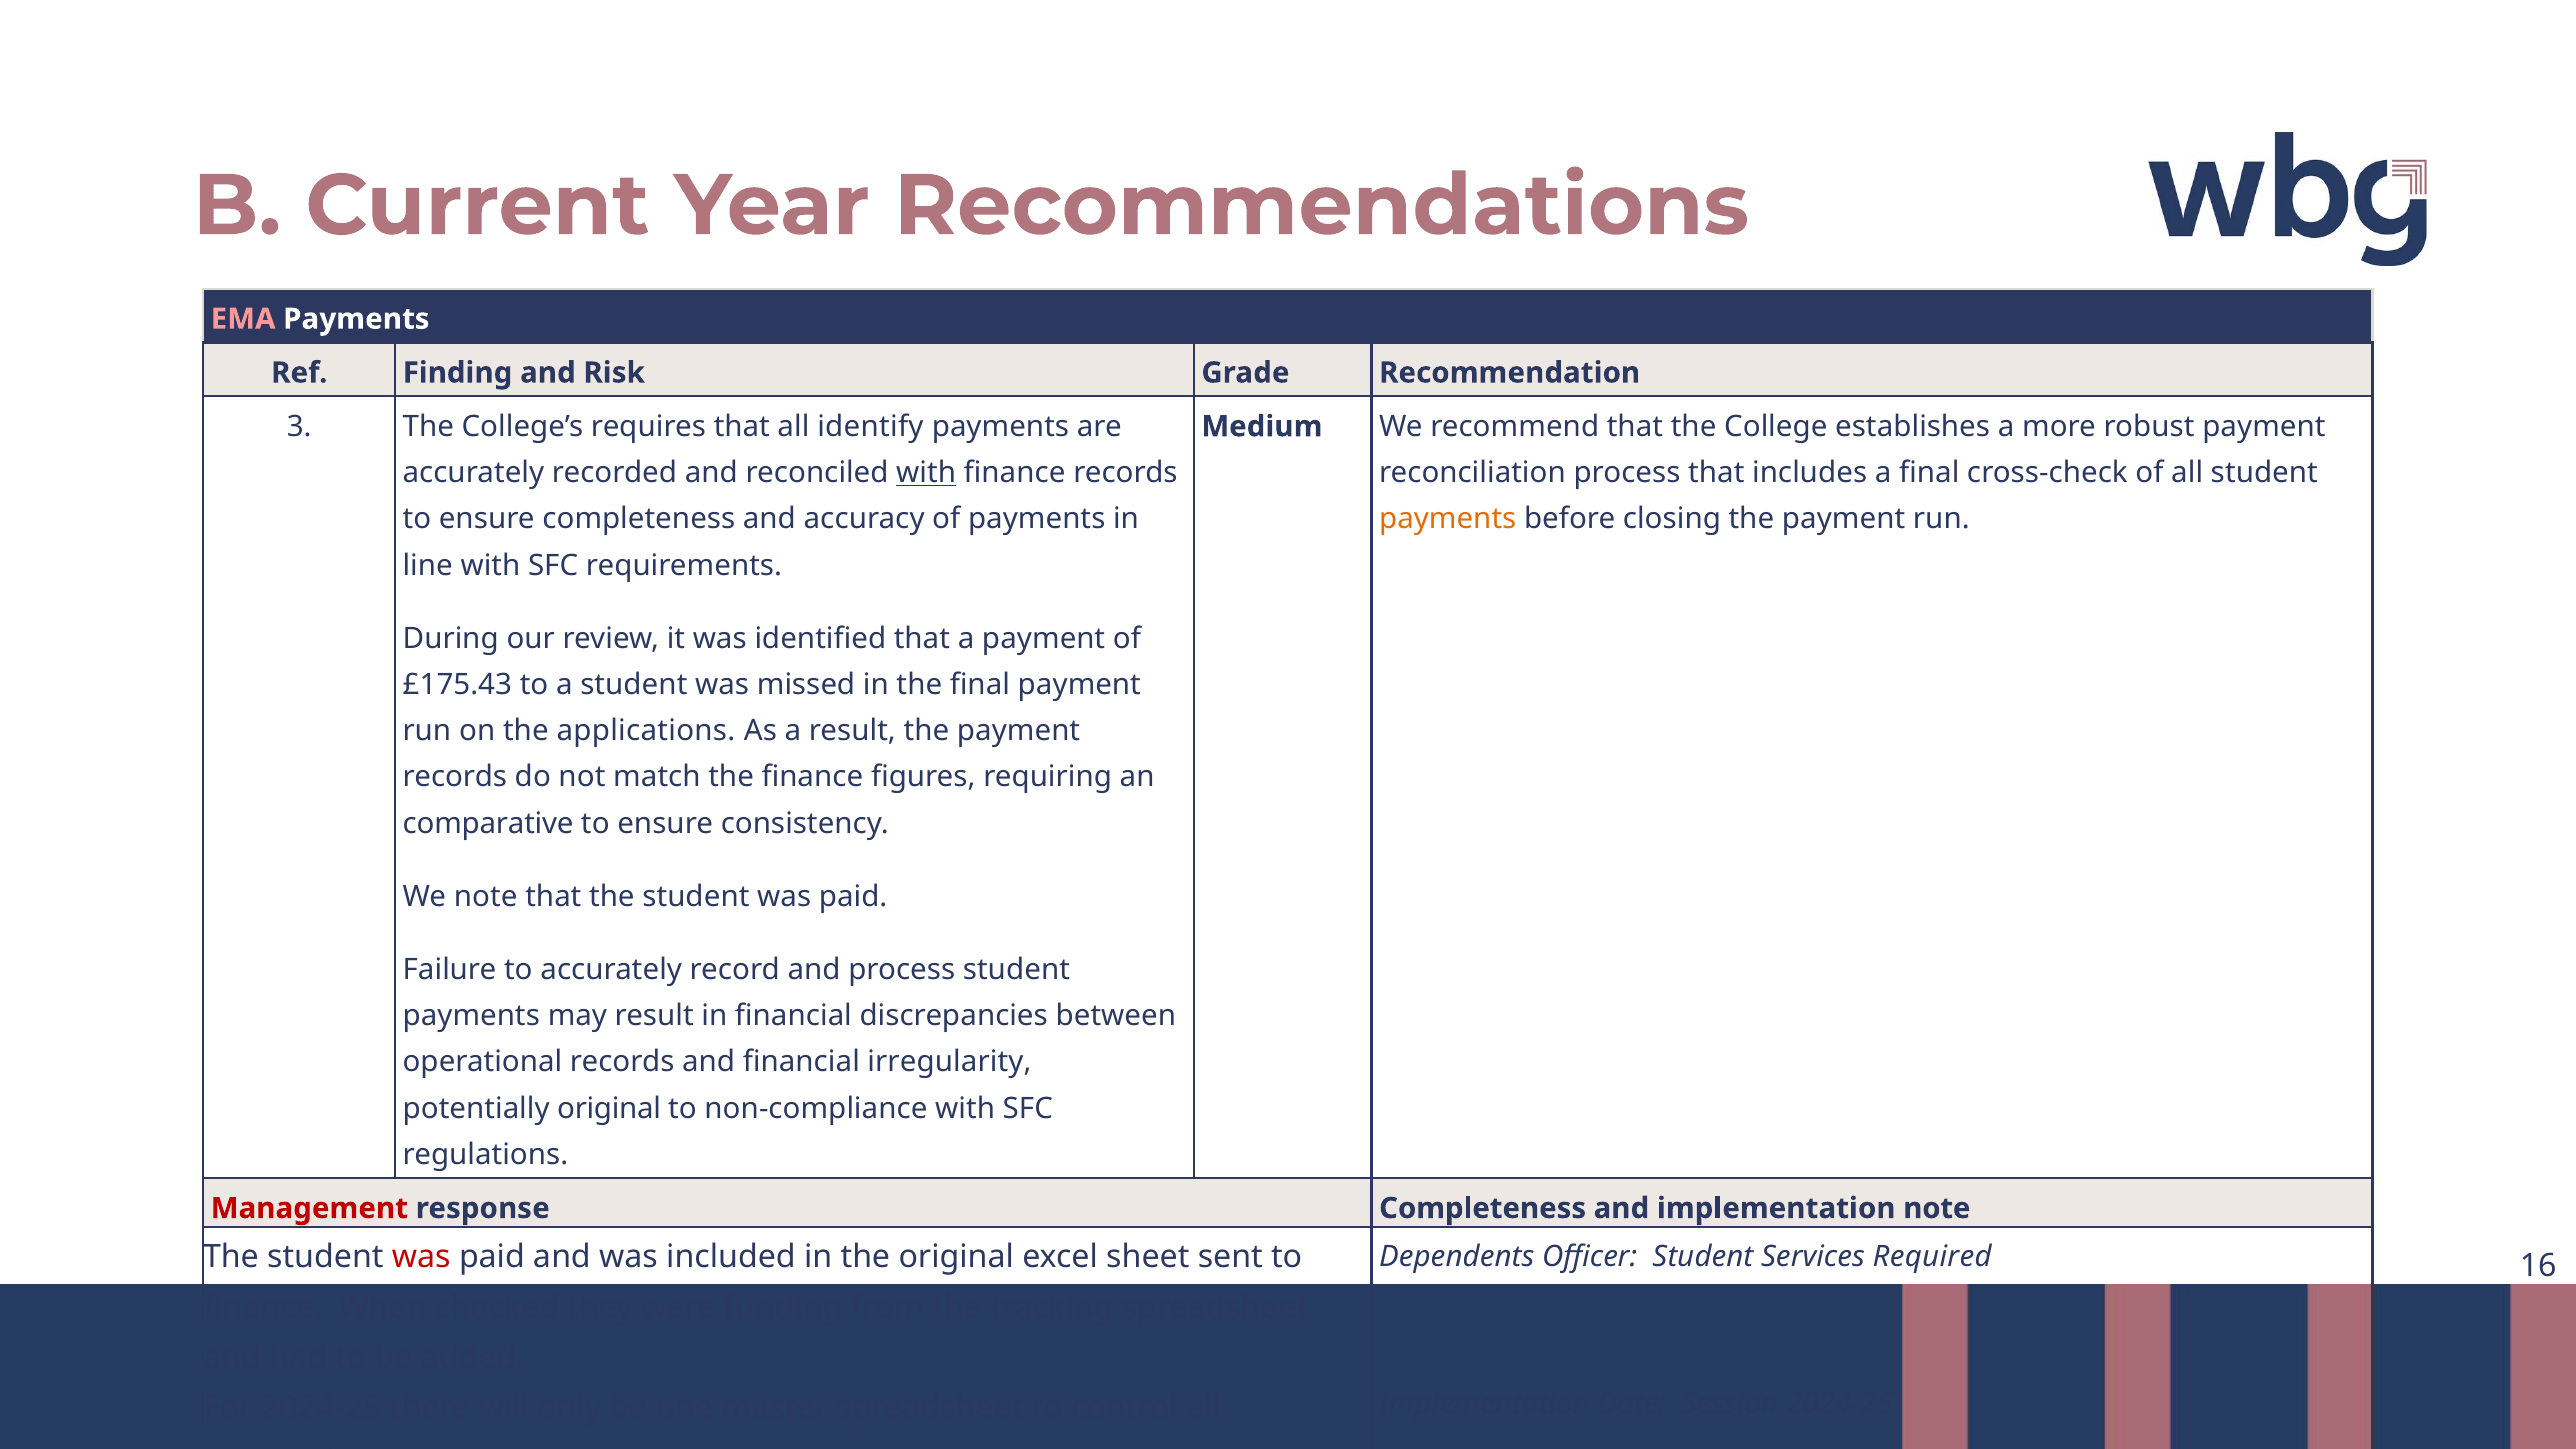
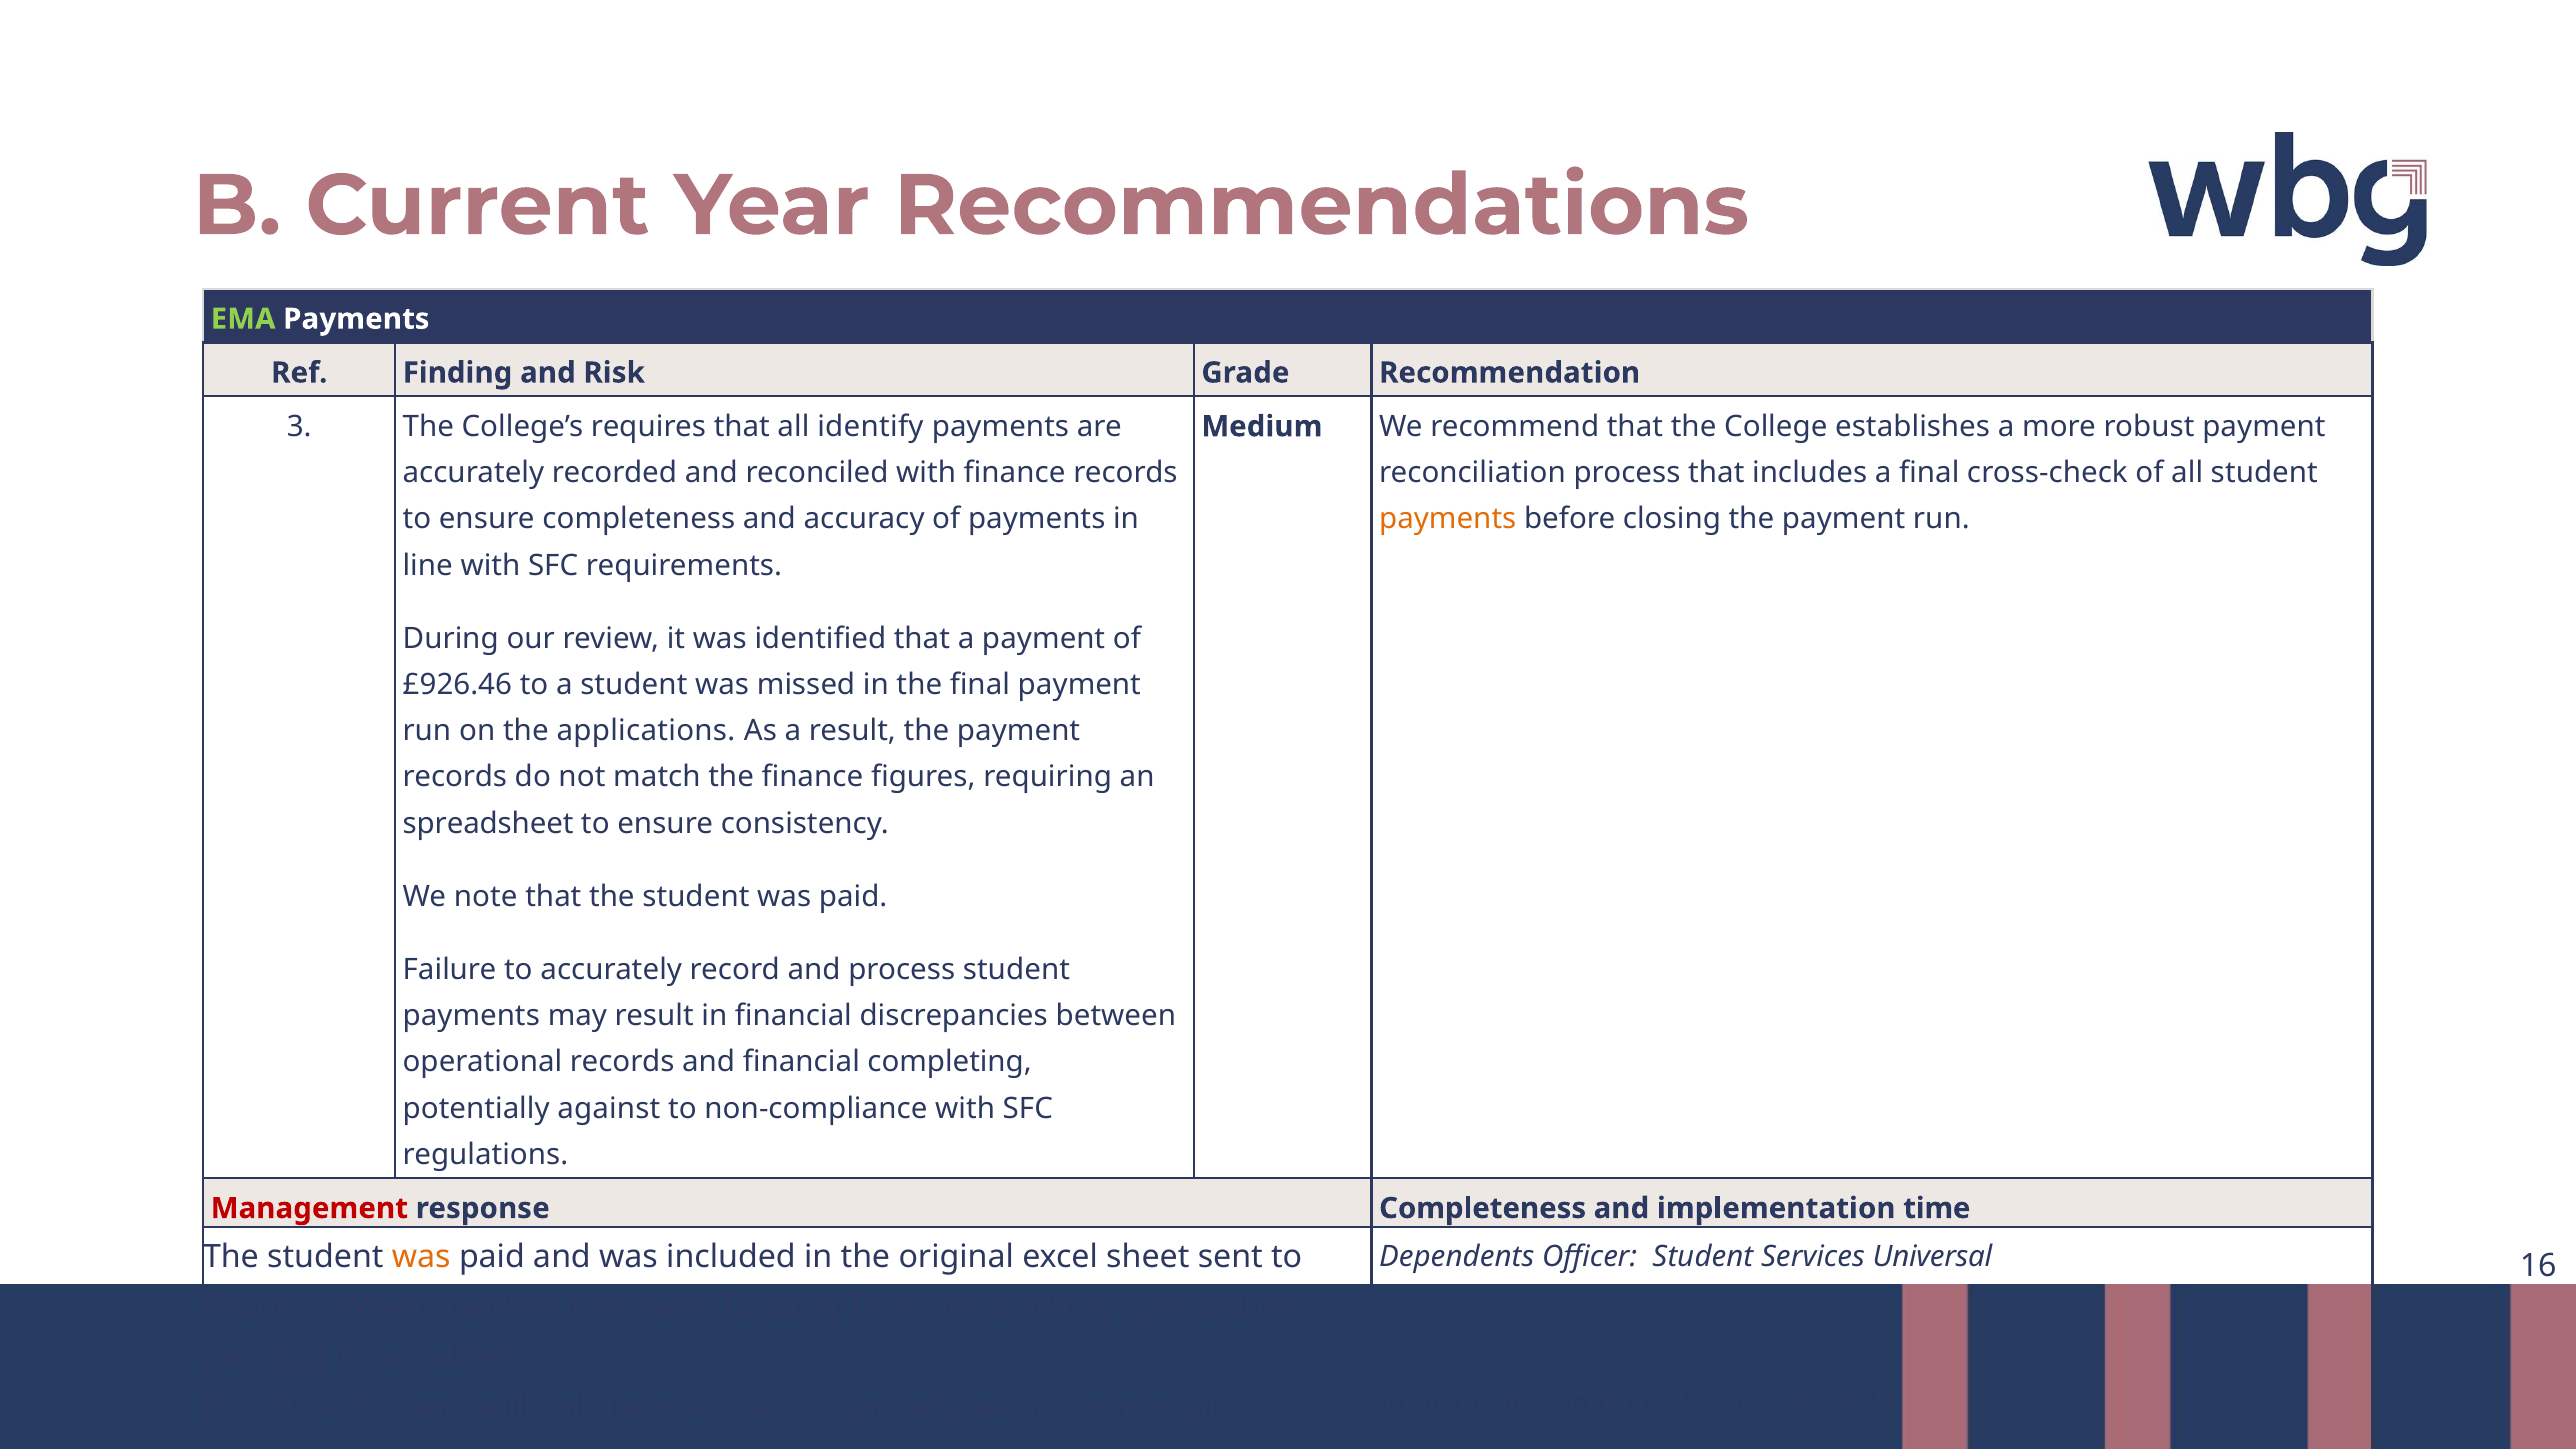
EMA colour: pink -> light green
with at (926, 473) underline: present -> none
£175.43: £175.43 -> £926.46
comparative at (488, 823): comparative -> spreadsheet
irregularity: irregularity -> completing
potentially original: original -> against
implementation note: note -> time
was at (421, 1257) colour: red -> orange
Required: Required -> Universal
